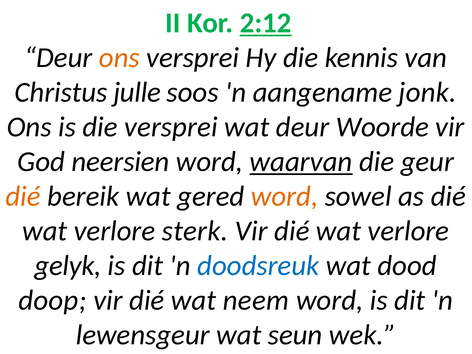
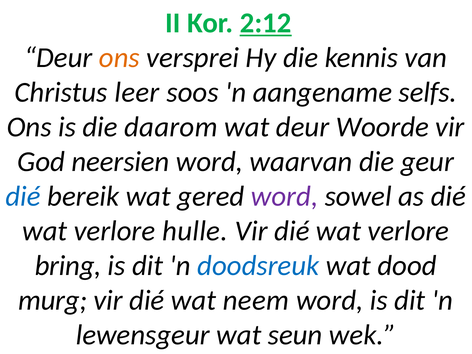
julle: julle -> leer
jonk: jonk -> selfs
die versprei: versprei -> daarom
waarvan underline: present -> none
dié at (23, 196) colour: orange -> blue
word at (285, 196) colour: orange -> purple
sterk: sterk -> hulle
gelyk: gelyk -> bring
doop: doop -> murg
